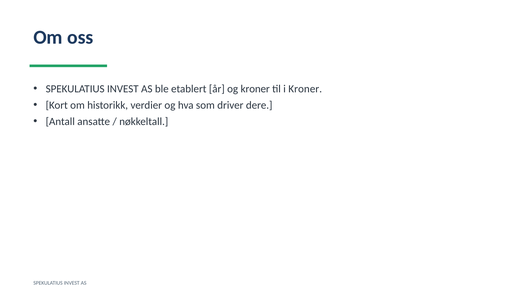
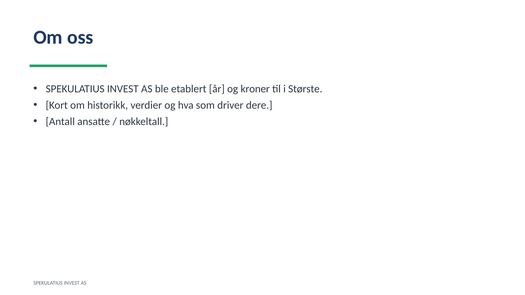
i Kroner: Kroner -> Største
